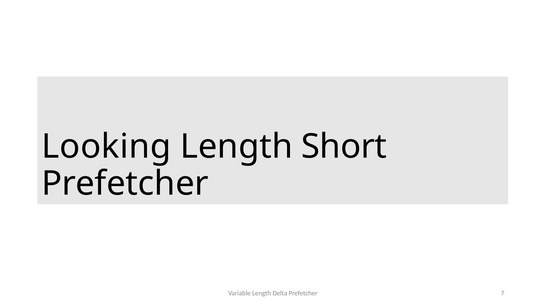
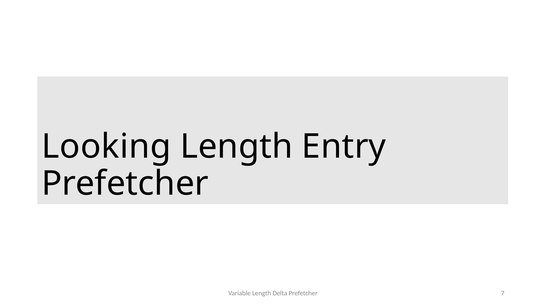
Short: Short -> Entry
